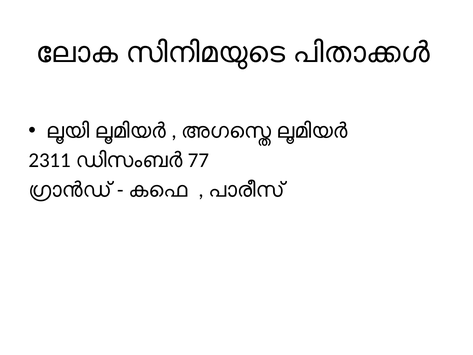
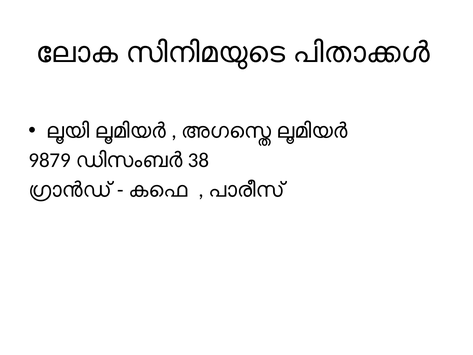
2311: 2311 -> 9879
77: 77 -> 38
